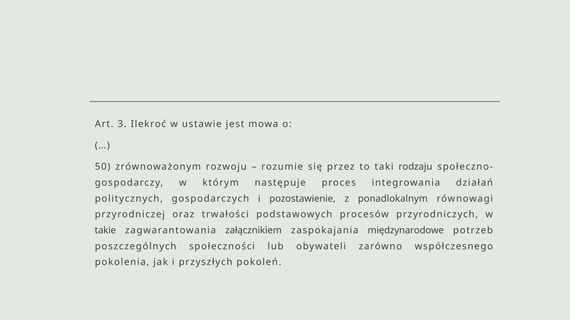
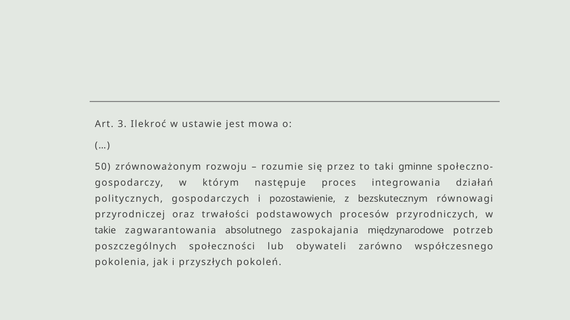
rodzaju: rodzaju -> gminne
ponadlokalnym: ponadlokalnym -> bezskutecznym
załącznikiem: załącznikiem -> absolutnego
